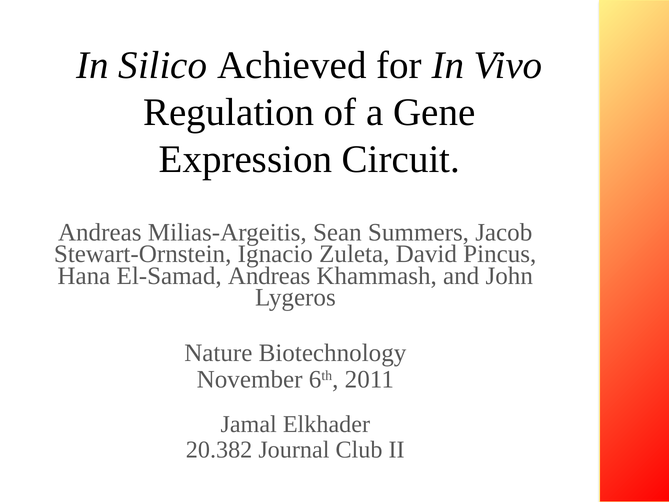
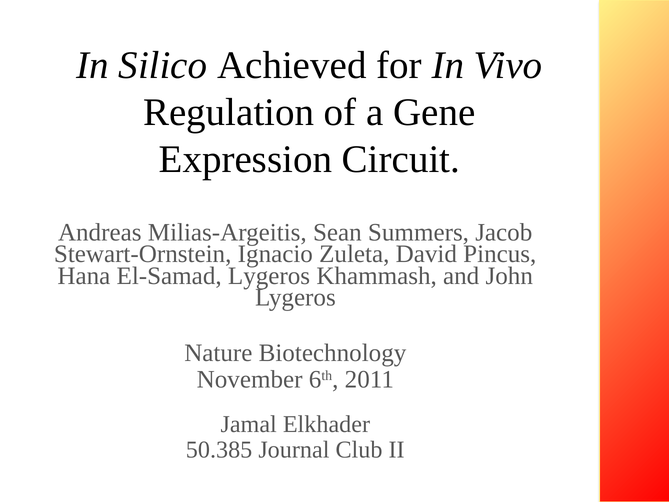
El-Samad Andreas: Andreas -> Lygeros
20.382: 20.382 -> 50.385
